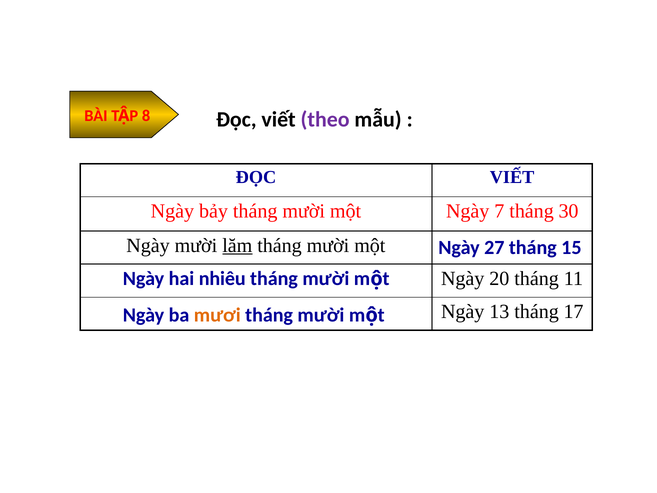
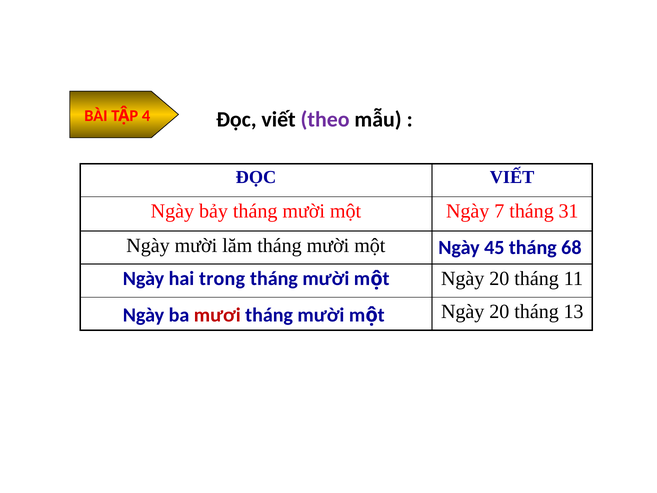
8: 8 -> 4
30: 30 -> 31
lăm underline: present -> none
27: 27 -> 45
15: 15 -> 68
nhiêu: nhiêu -> trong
13 at (499, 312): 13 -> 20
17: 17 -> 13
mươi colour: orange -> red
